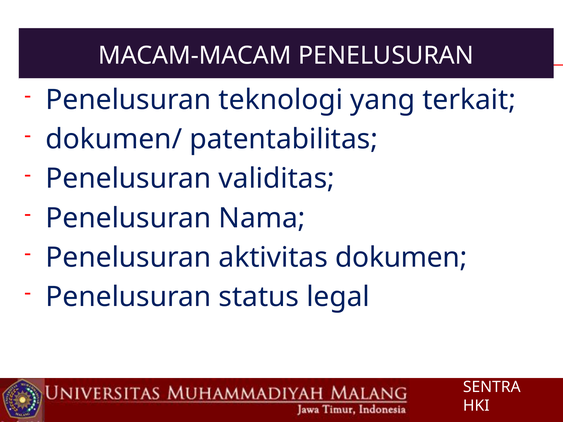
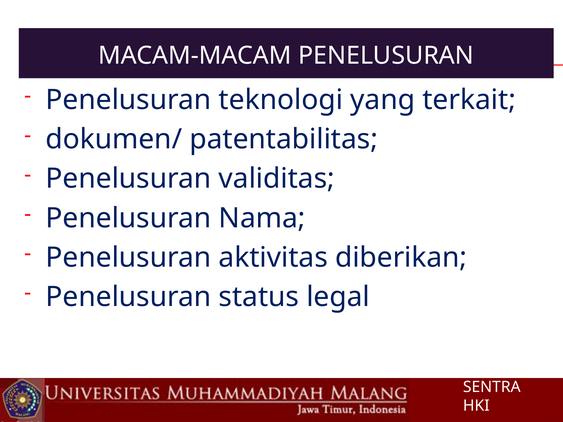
dokumen: dokumen -> diberikan
